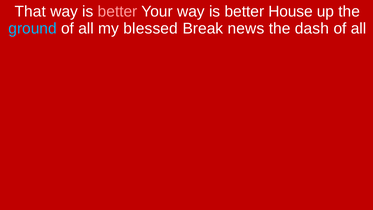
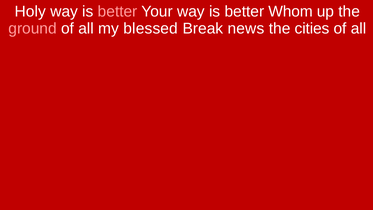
That: That -> Holy
House: House -> Whom
ground colour: light blue -> pink
dash: dash -> cities
